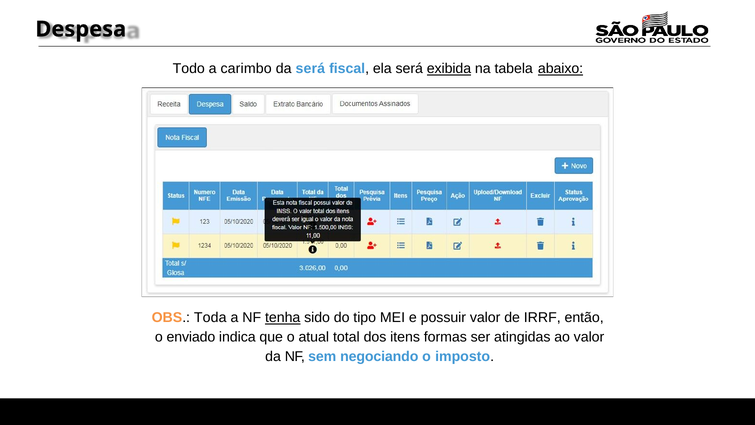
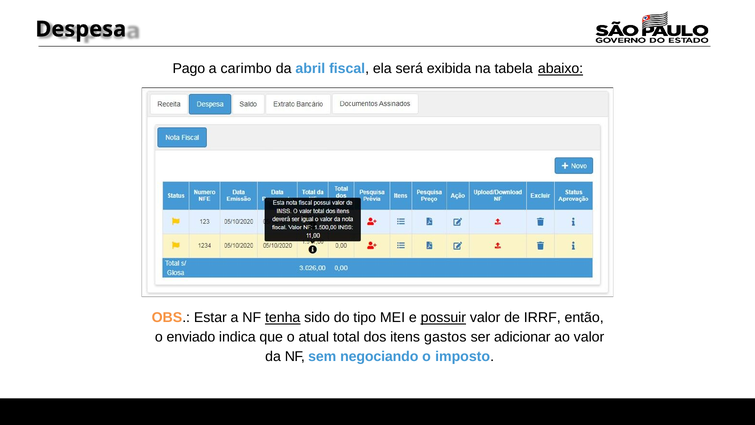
Todo: Todo -> Pago
da será: será -> abril
exibida underline: present -> none
Toda: Toda -> Estar
possuir underline: none -> present
formas: formas -> gastos
atingidas: atingidas -> adicionar
